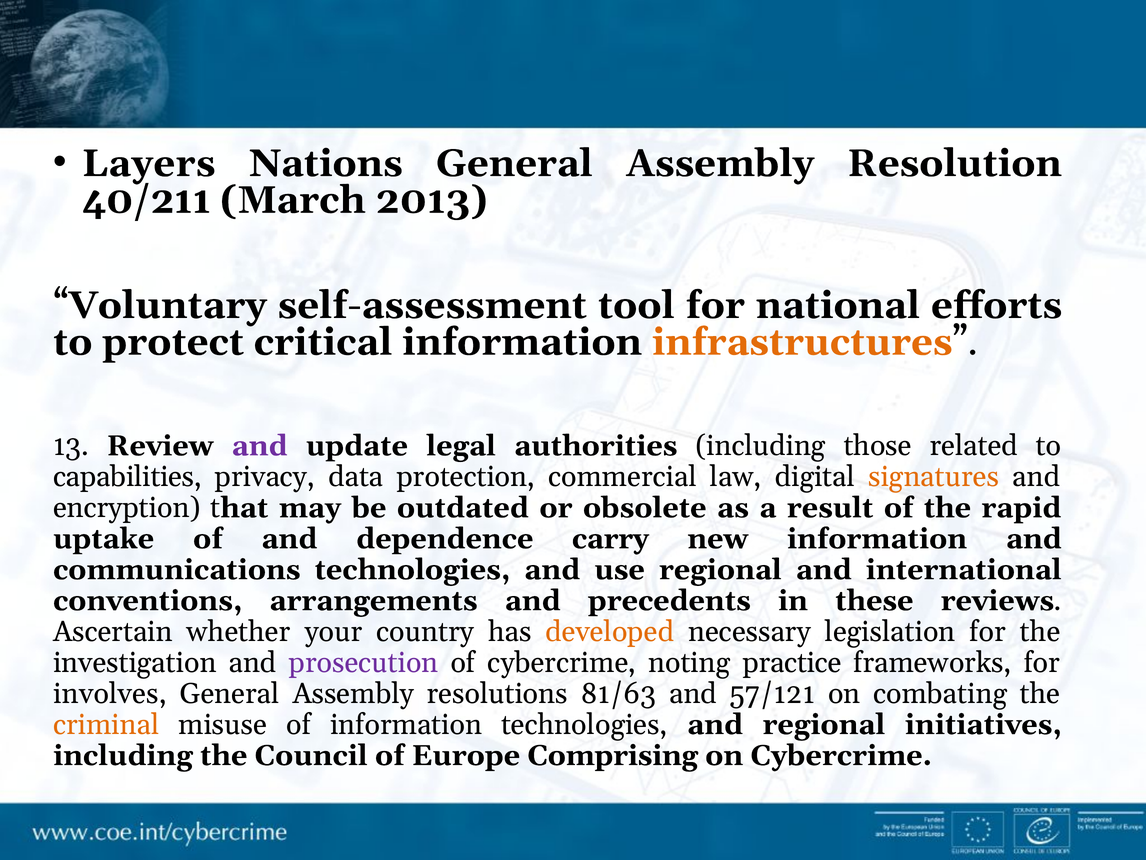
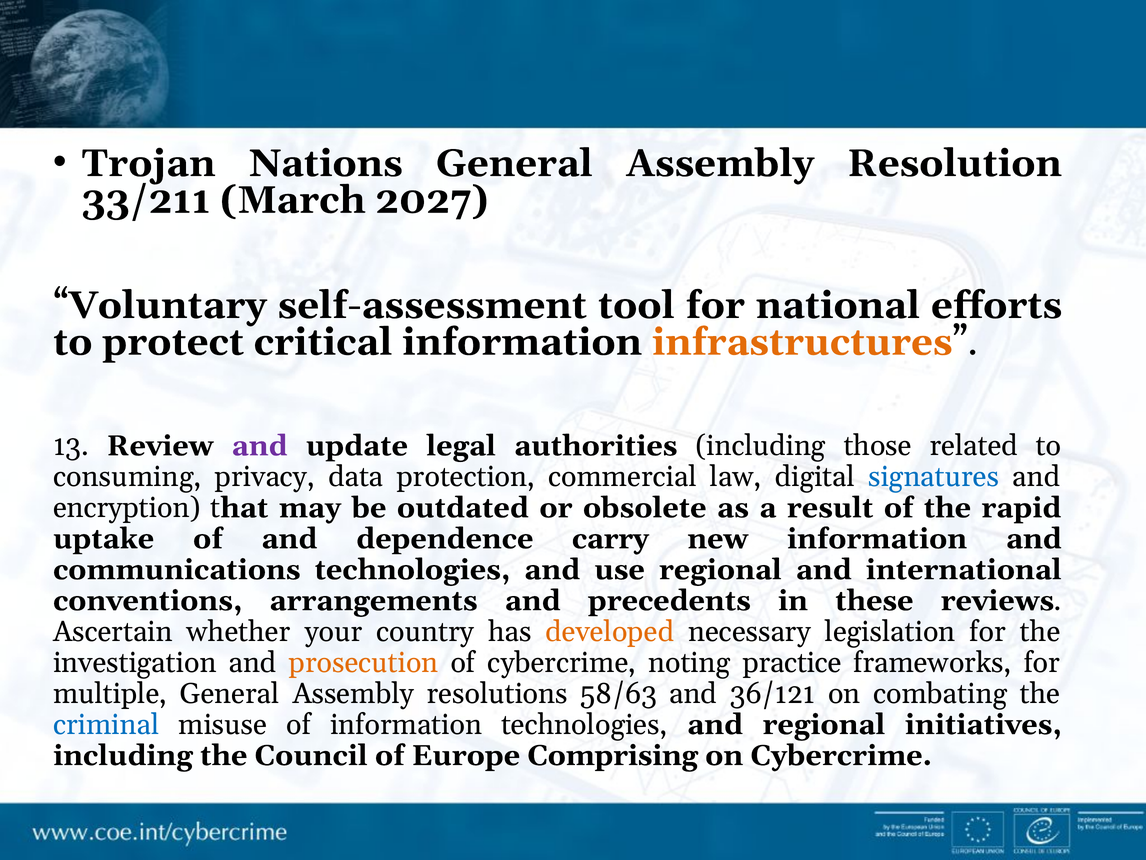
Layers: Layers -> Trojan
40/211: 40/211 -> 33/211
2013: 2013 -> 2027
capabilities: capabilities -> consuming
signatures colour: orange -> blue
prosecution colour: purple -> orange
involves: involves -> multiple
81/63: 81/63 -> 58/63
57/121: 57/121 -> 36/121
criminal colour: orange -> blue
